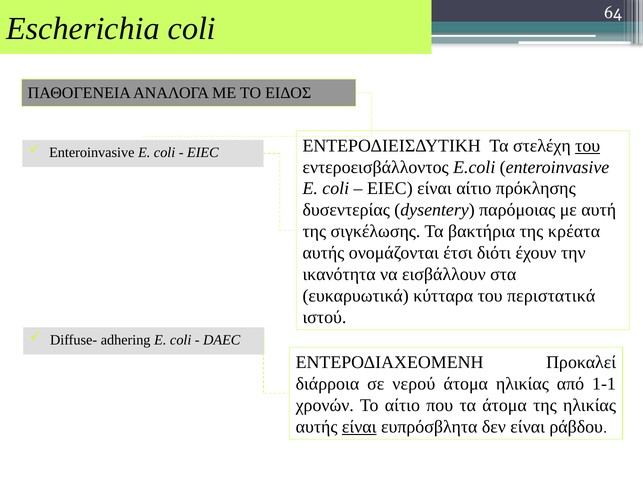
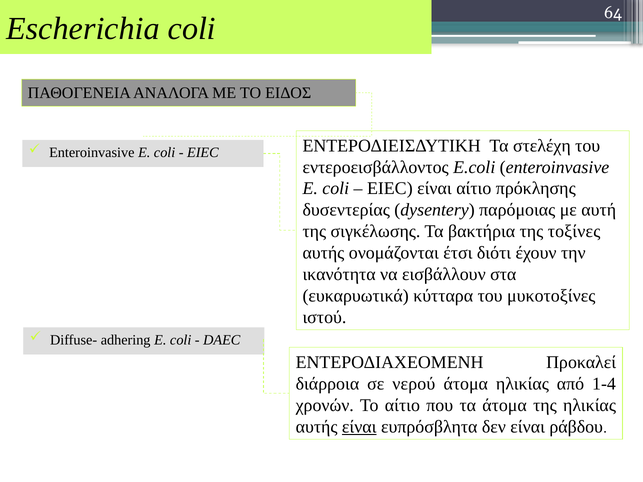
του at (588, 146) underline: present -> none
κρέατα: κρέατα -> τοξίνες
περιστατικά: περιστατικά -> μυκοτοξίνες
1-1: 1-1 -> 1-4
